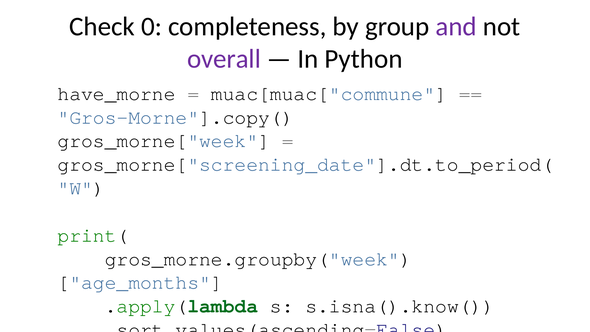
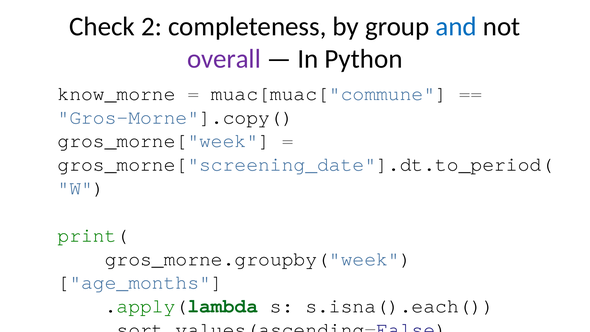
0: 0 -> 2
and colour: purple -> blue
have_morne: have_morne -> know_morne
s.isna().know(: s.isna().know( -> s.isna().each(
